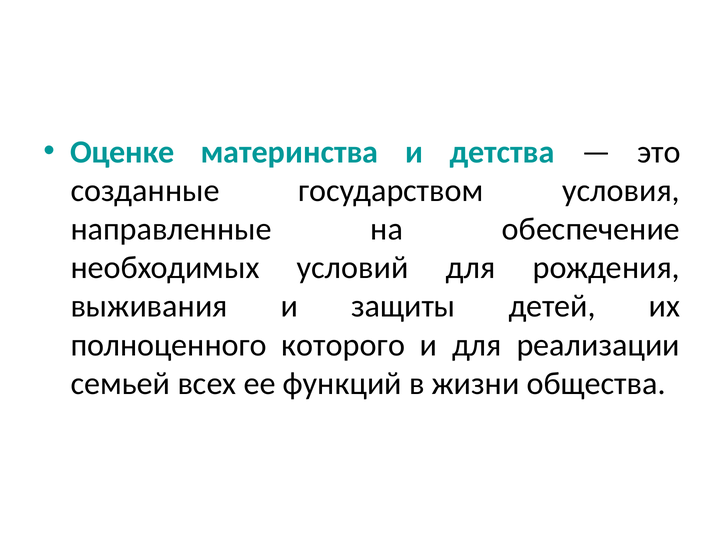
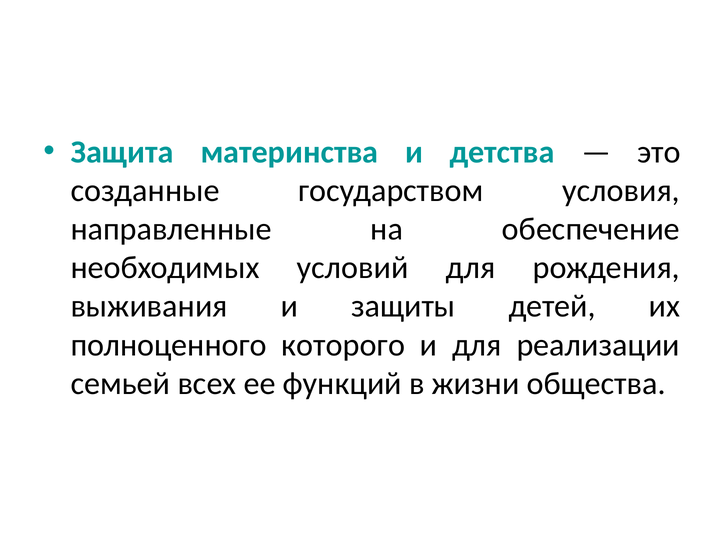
Оценке: Оценке -> Защита
